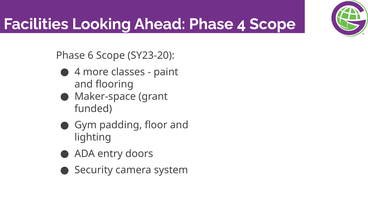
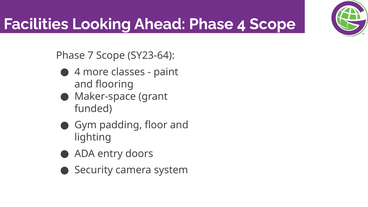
6: 6 -> 7
SY23-20: SY23-20 -> SY23-64
